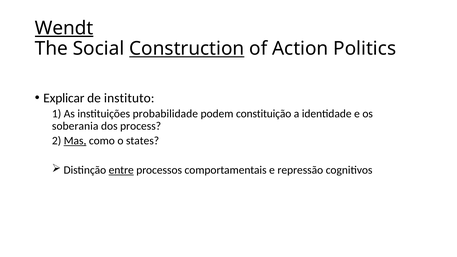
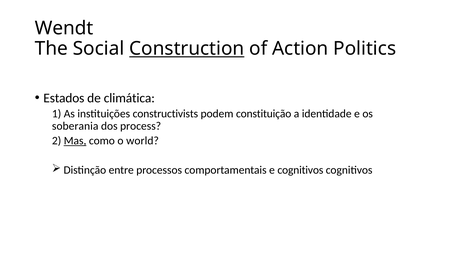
Wendt underline: present -> none
Explicar: Explicar -> Estados
instituto: instituto -> climática
probabilidade: probabilidade -> constructivists
states: states -> world
entre underline: present -> none
e repressão: repressão -> cognitivos
